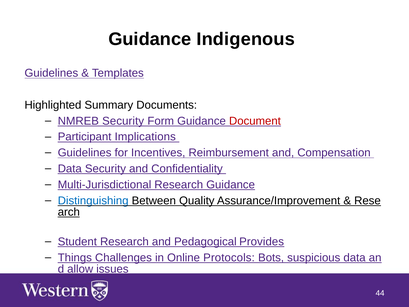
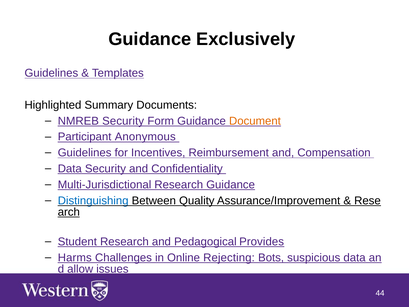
Indigenous: Indigenous -> Exclusively
Document colour: red -> orange
Implications: Implications -> Anonymous
Things: Things -> Harms
Protocols: Protocols -> Rejecting
